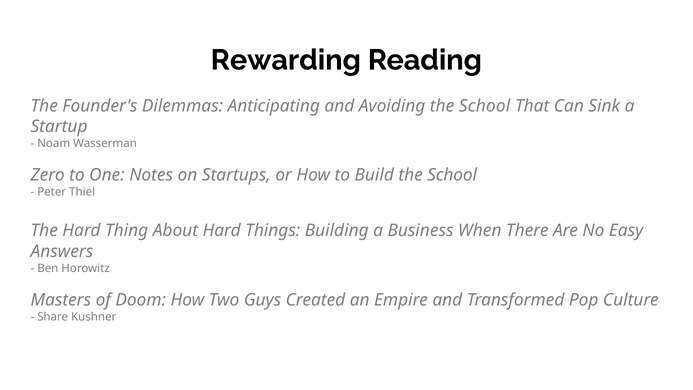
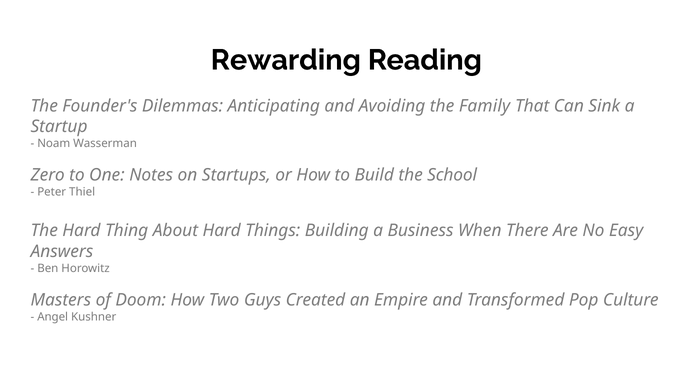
Avoiding the School: School -> Family
Share: Share -> Angel
